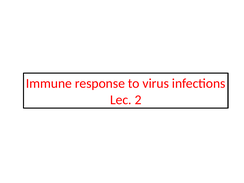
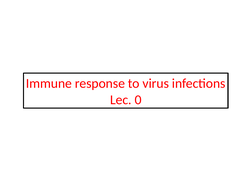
2: 2 -> 0
